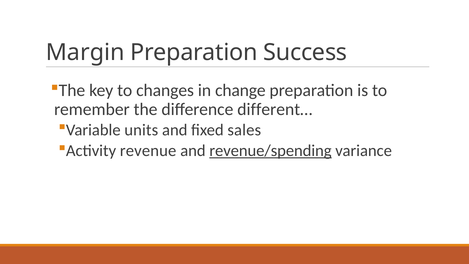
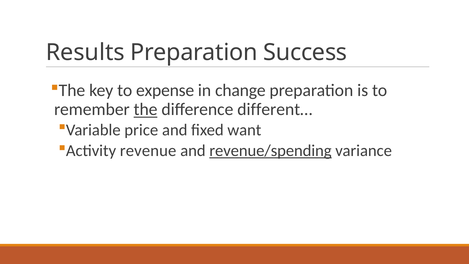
Margin: Margin -> Results
changes: changes -> expense
the at (146, 109) underline: none -> present
units: units -> price
sales: sales -> want
